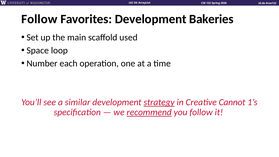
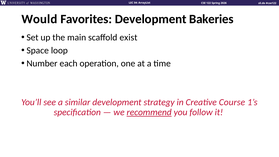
Follow at (39, 19): Follow -> Would
used: used -> exist
strategy underline: present -> none
Cannot: Cannot -> Course
